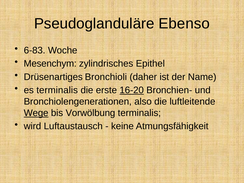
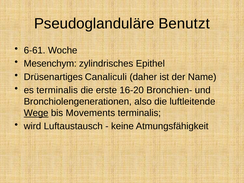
Ebenso: Ebenso -> Benutzt
6-83: 6-83 -> 6-61
Bronchioli: Bronchioli -> Canaliculi
16-20 underline: present -> none
Vorwölbung: Vorwölbung -> Movements
